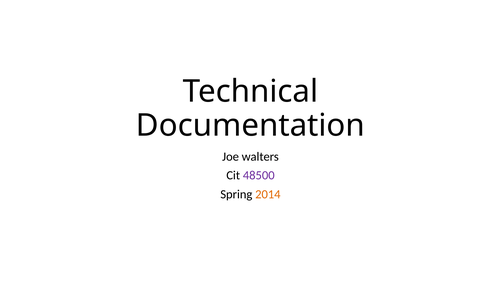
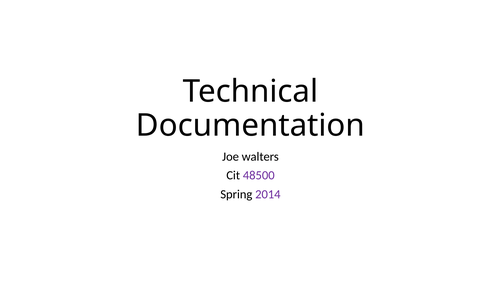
2014 colour: orange -> purple
